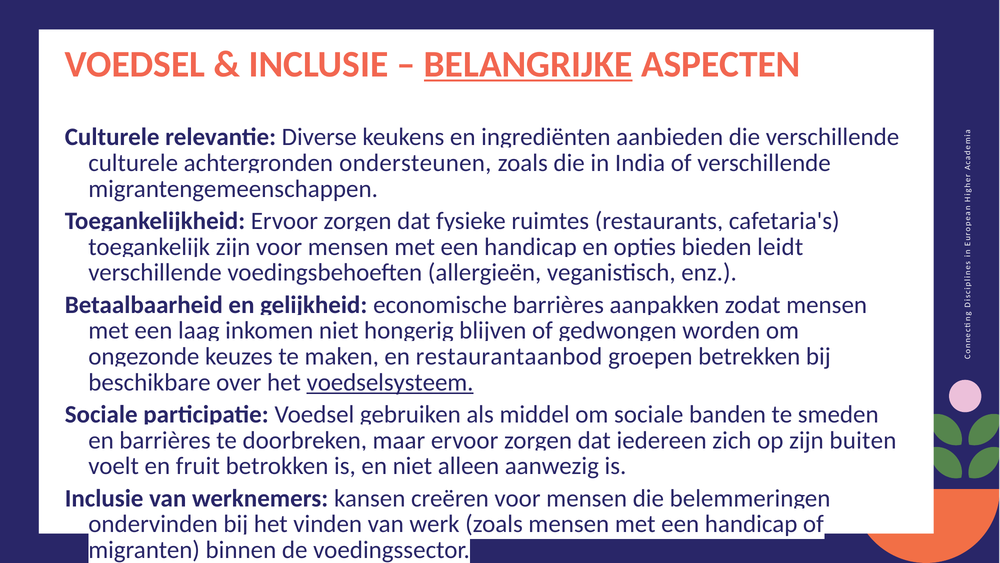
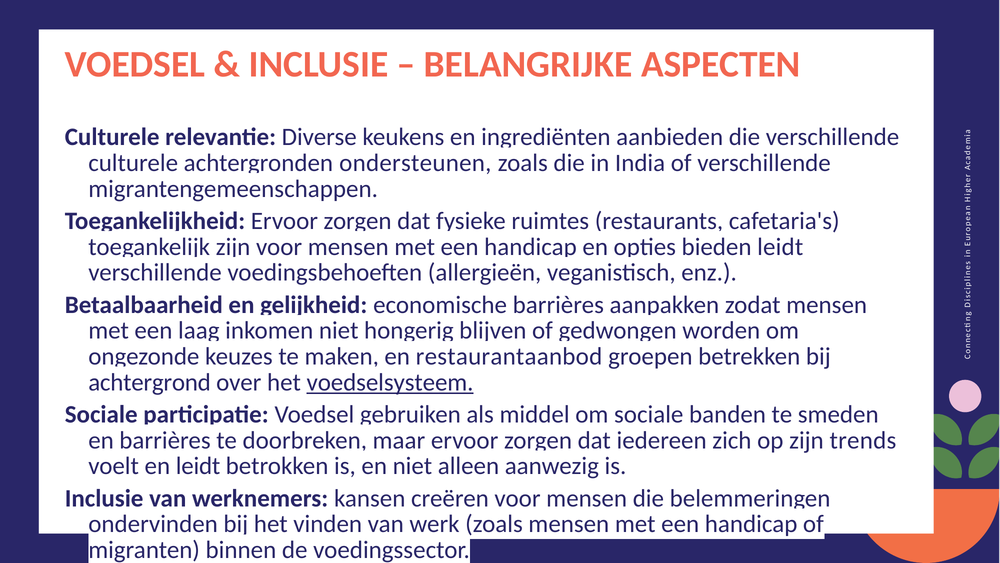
BELANGRIJKE underline: present -> none
beschikbare: beschikbare -> achtergrond
buiten: buiten -> trends
en fruit: fruit -> leidt
